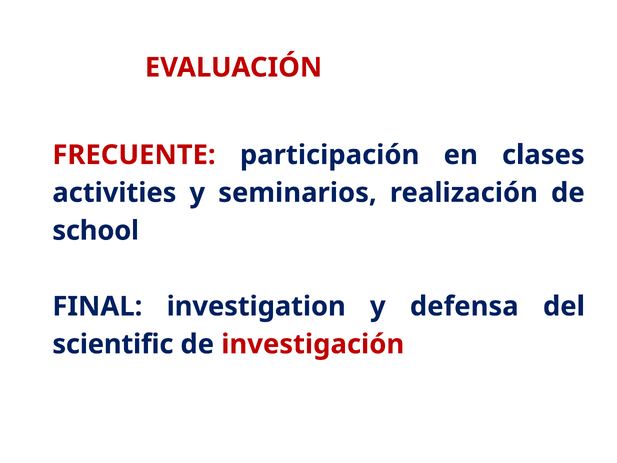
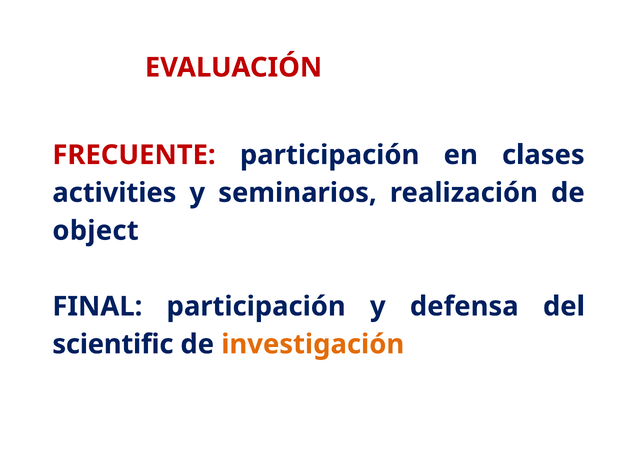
school: school -> object
FINAL investigation: investigation -> participación
investigación colour: red -> orange
